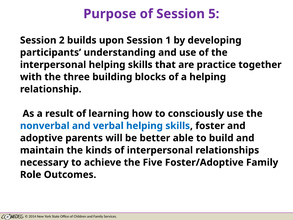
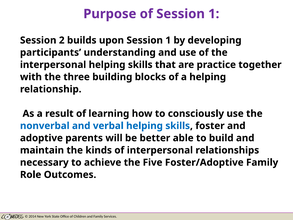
of Session 5: 5 -> 1
